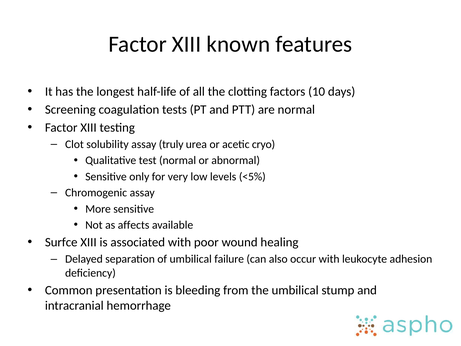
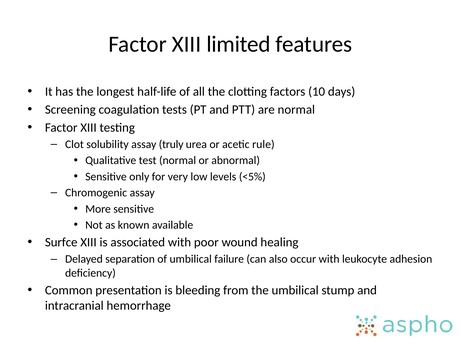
known: known -> limited
cryo: cryo -> rule
affects: affects -> known
